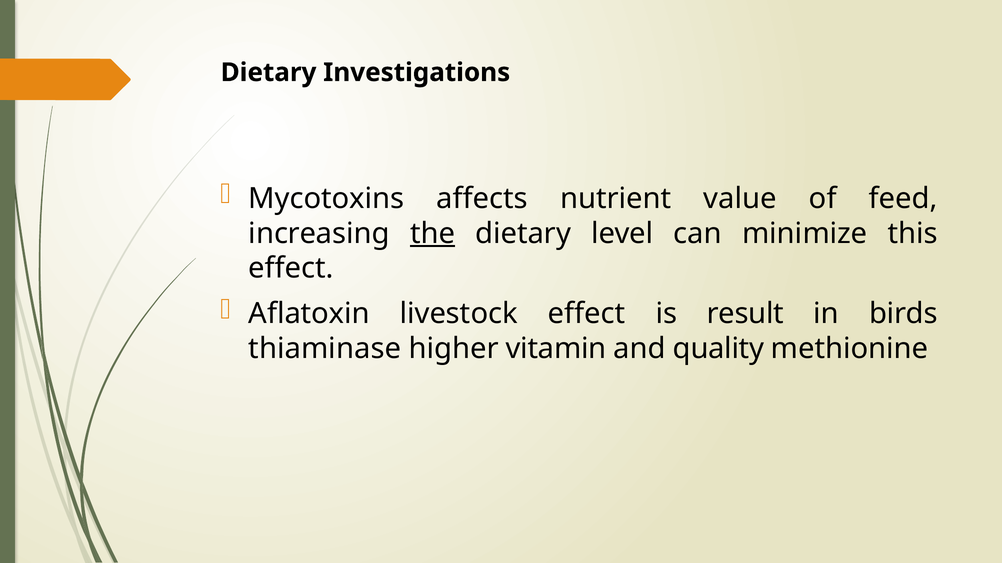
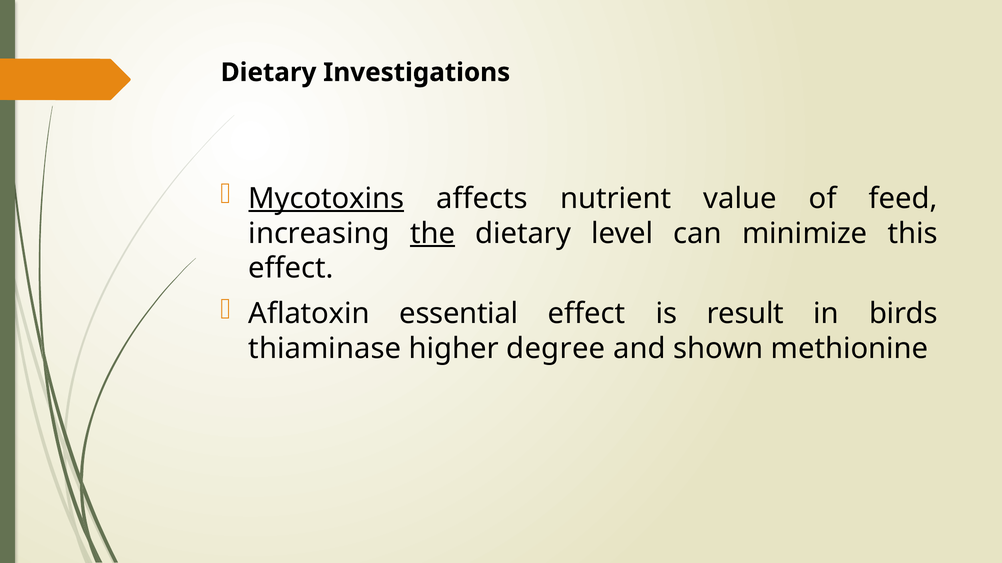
Mycotoxins underline: none -> present
livestock: livestock -> essential
vitamin: vitamin -> degree
quality: quality -> shown
